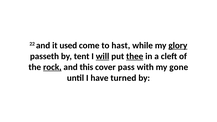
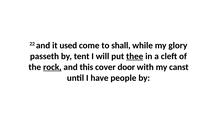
hast: hast -> shall
glory underline: present -> none
will underline: present -> none
pass: pass -> door
gone: gone -> canst
turned: turned -> people
